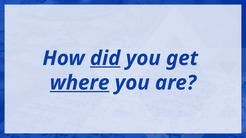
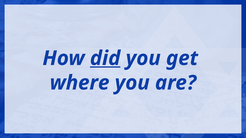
where underline: present -> none
